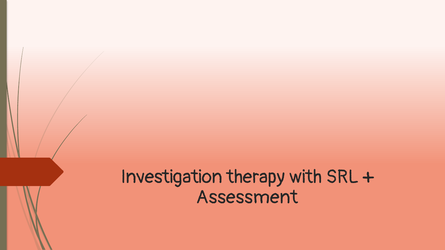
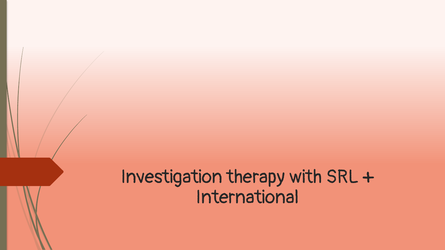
Assessment: Assessment -> International
